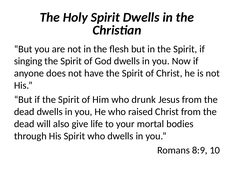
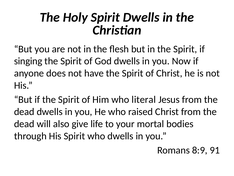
drunk: drunk -> literal
10: 10 -> 91
